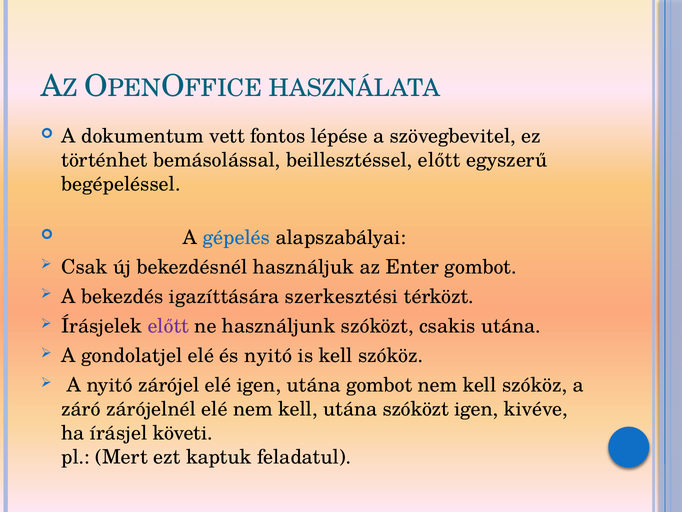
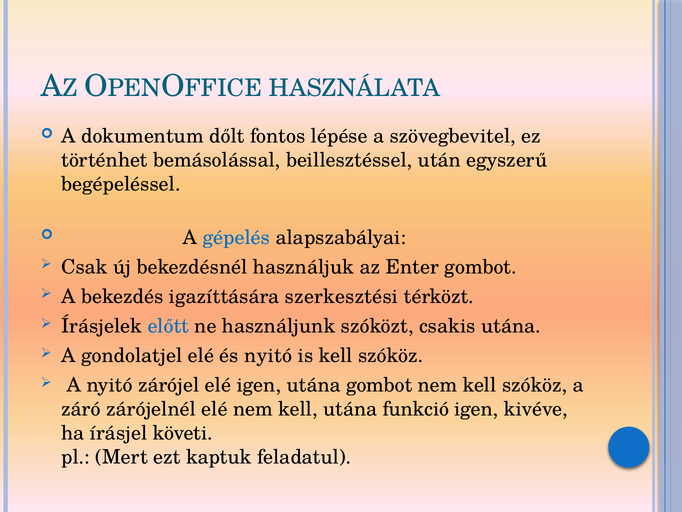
vett: vett -> dőlt
beillesztéssel előtt: előtt -> után
előtt at (168, 326) colour: purple -> blue
utána szóközt: szóközt -> funkció
